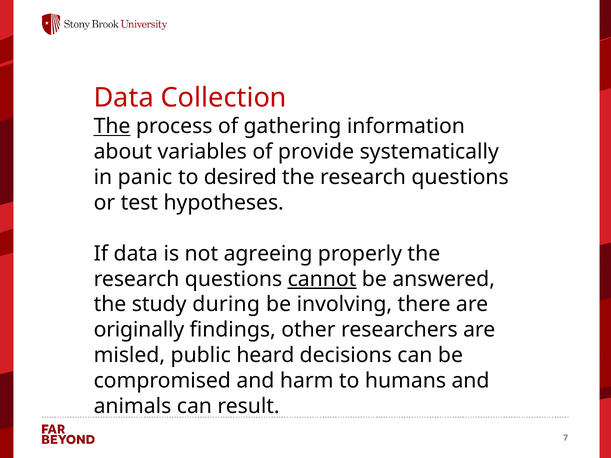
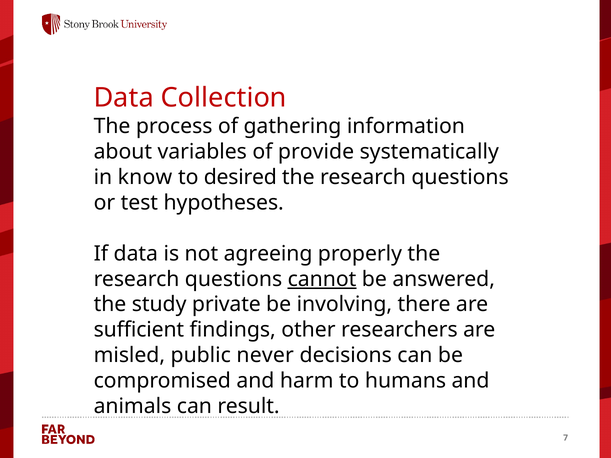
The at (112, 126) underline: present -> none
panic: panic -> know
during: during -> private
originally: originally -> sufficient
heard: heard -> never
